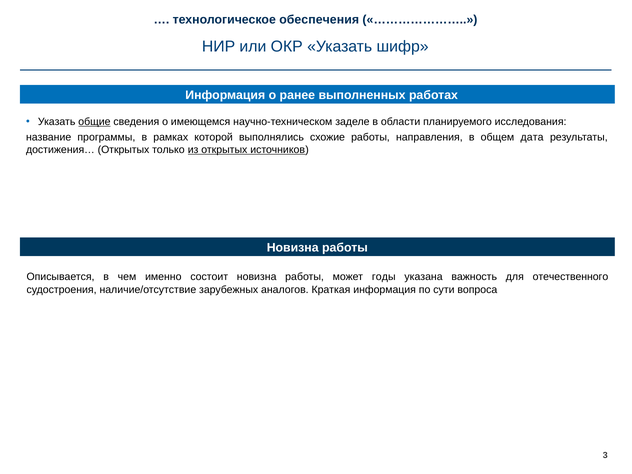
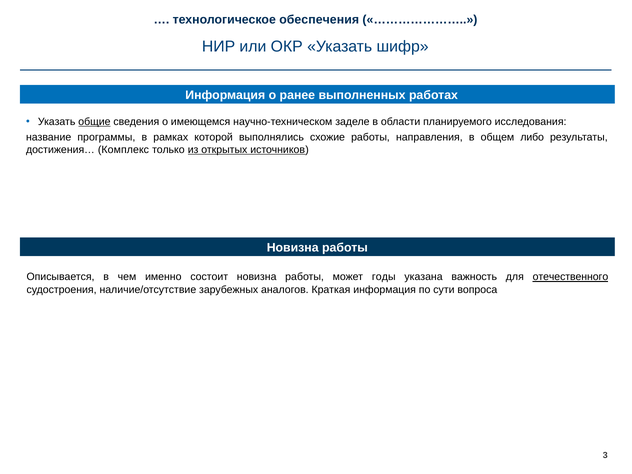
дата: дата -> либо
достижения… Открытых: Открытых -> Комплекс
отечественного underline: none -> present
